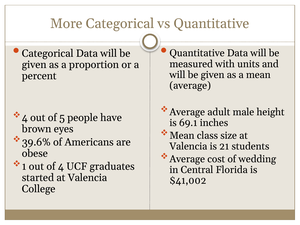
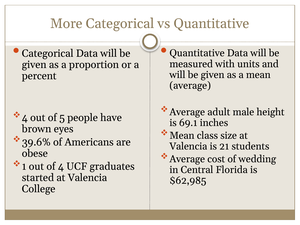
$41,002: $41,002 -> $62,985
